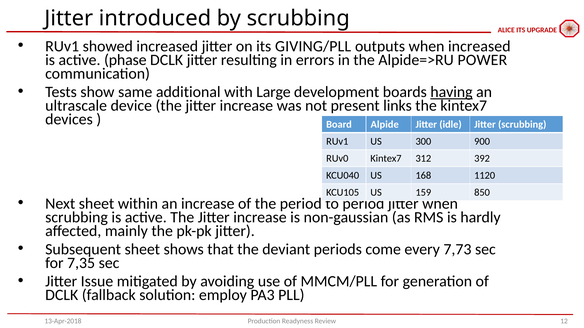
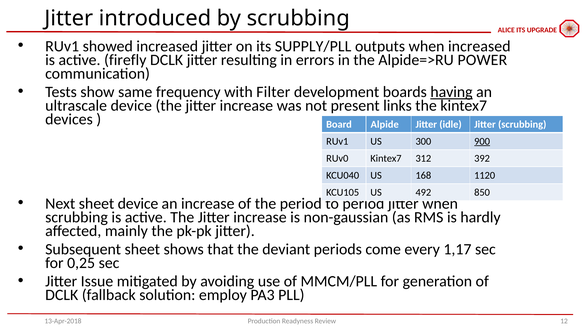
GIVING/PLL: GIVING/PLL -> SUPPLY/PLL
phase: phase -> firefly
additional: additional -> frequency
Large: Large -> Filter
900 underline: none -> present
159: 159 -> 492
sheet within: within -> device
7,73: 7,73 -> 1,17
7,35: 7,35 -> 0,25
